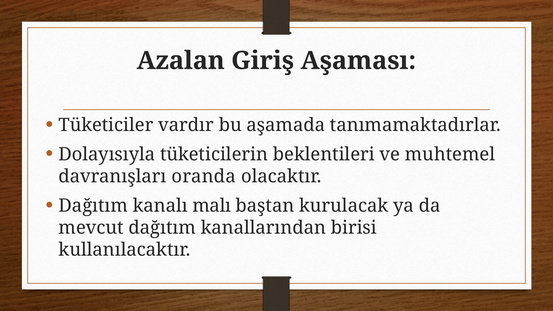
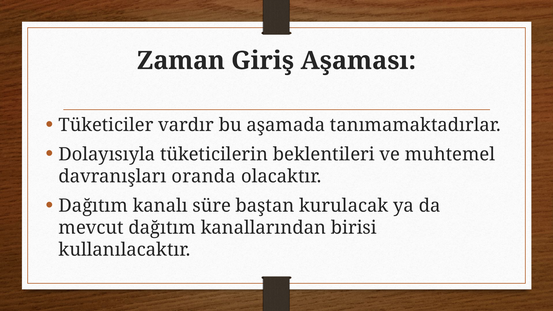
Azalan: Azalan -> Zaman
malı: malı -> süre
